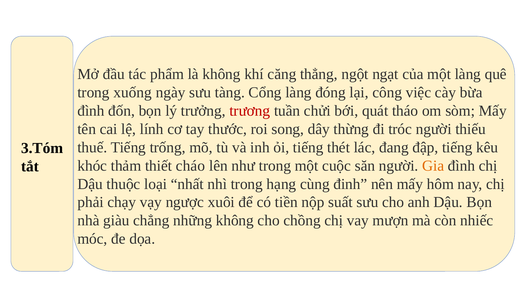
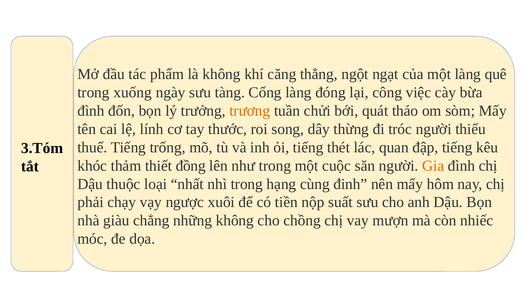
trương colour: red -> orange
đang: đang -> quan
cháo: cháo -> đồng
